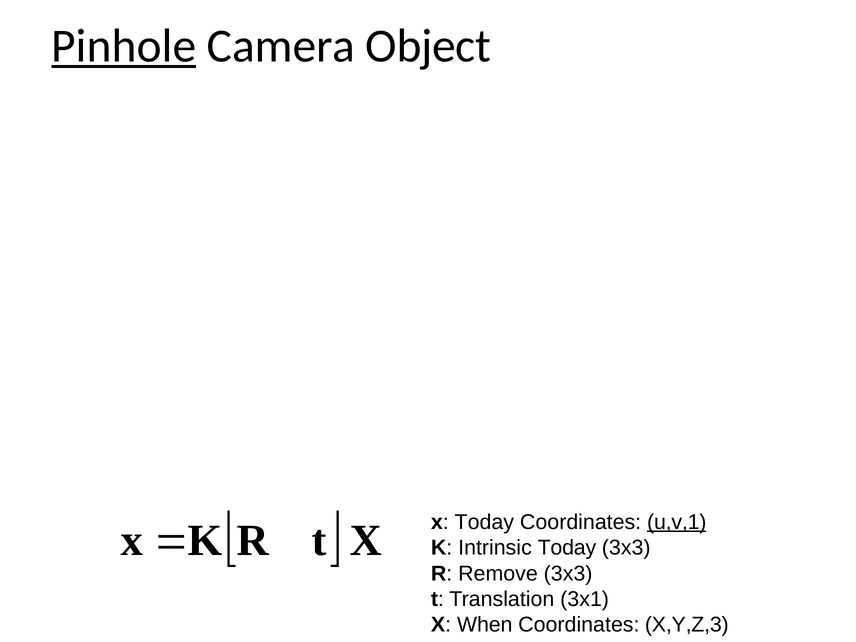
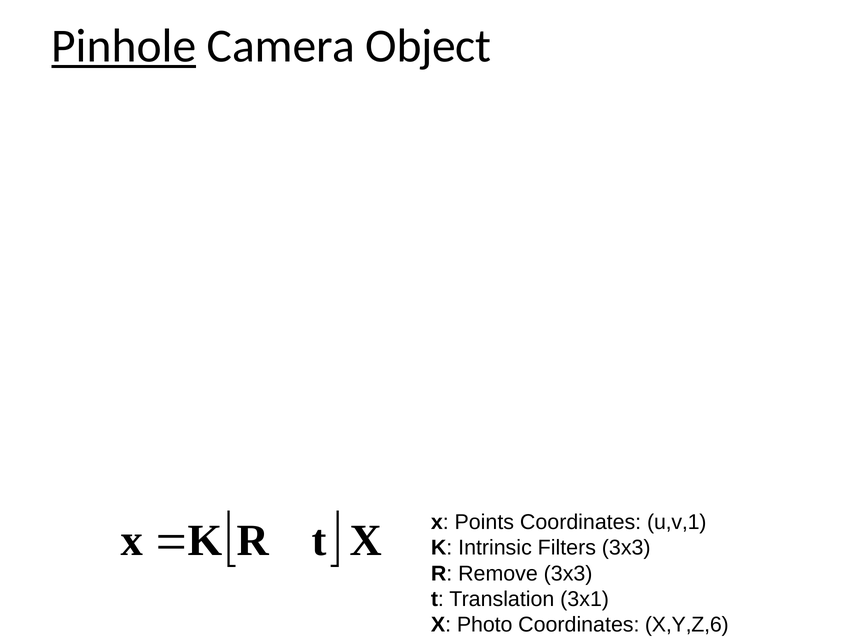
x Today: Today -> Points
u,v,1 underline: present -> none
Intrinsic Today: Today -> Filters
When: When -> Photo
X,Y,Z,3: X,Y,Z,3 -> X,Y,Z,6
